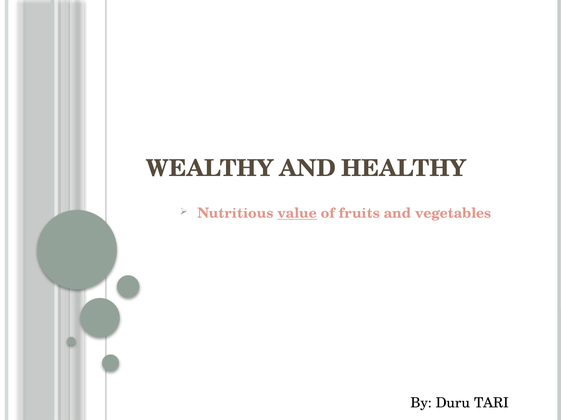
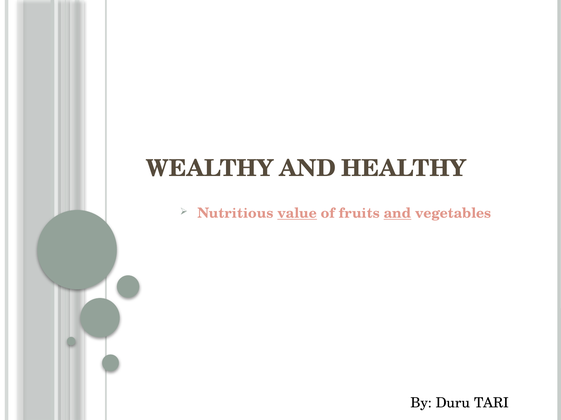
and at (398, 214) underline: none -> present
